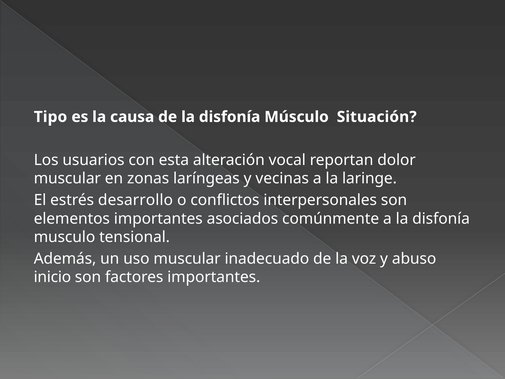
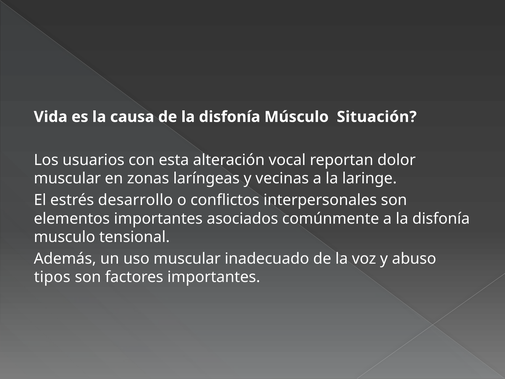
Tipo: Tipo -> Vida
inicio: inicio -> tipos
